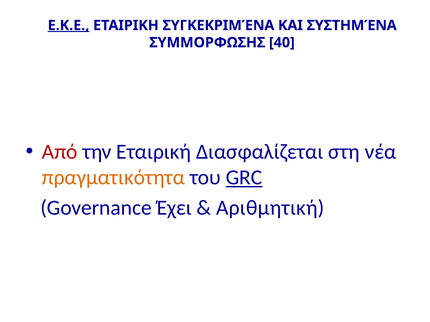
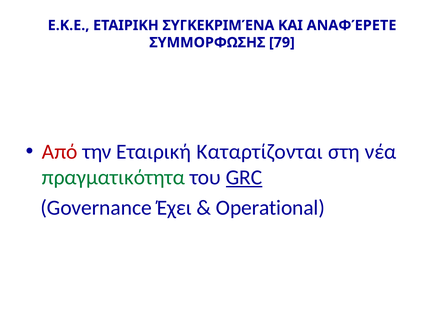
Ε.Κ.Ε underline: present -> none
ΣΥΣΤΗΜΈΝΑ: ΣΥΣΤΗΜΈΝΑ -> ΑΝΑΦΈΡΕΤΕ
40: 40 -> 79
Διασφαλίζεται: Διασφαλίζεται -> Καταρτίζονται
πραγματικότητα colour: orange -> green
Αριθμητική: Αριθμητική -> Operational
